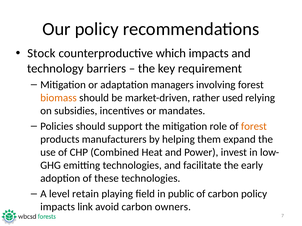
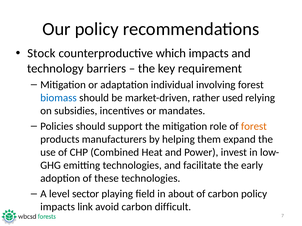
managers: managers -> individual
biomass colour: orange -> blue
retain: retain -> sector
public: public -> about
owners: owners -> difficult
